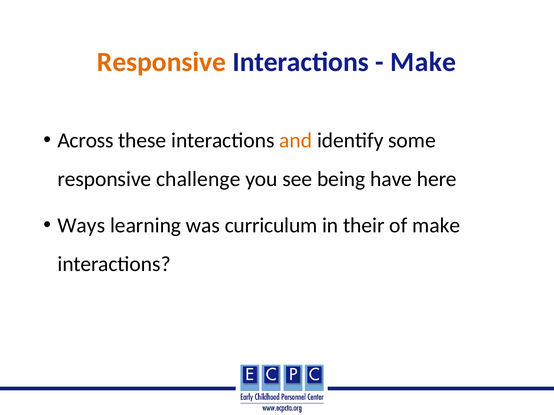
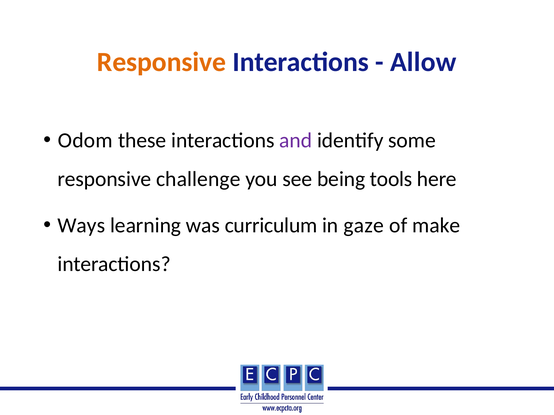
Make at (423, 62): Make -> Allow
Across: Across -> Odom
and colour: orange -> purple
have: have -> tools
their: their -> gaze
